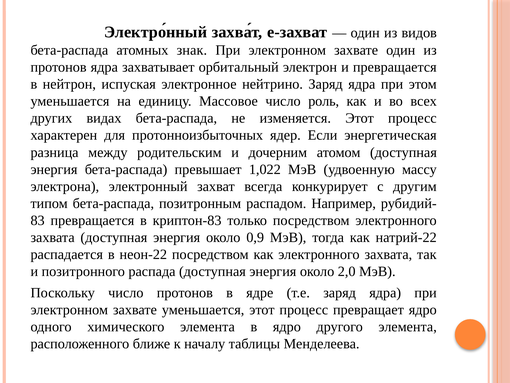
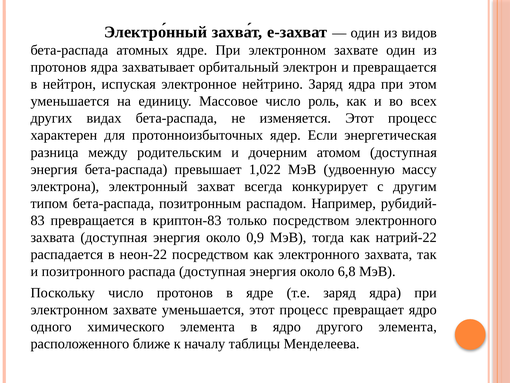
атомных знак: знак -> ядре
2,0: 2,0 -> 6,8
